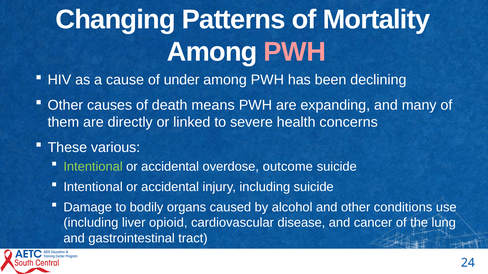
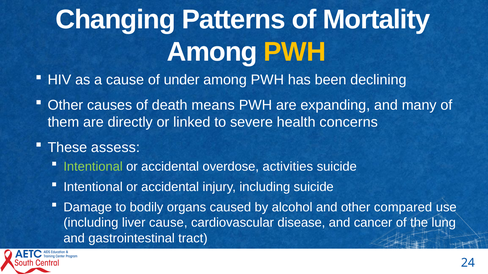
PWH at (295, 52) colour: pink -> yellow
various: various -> assess
outcome: outcome -> activities
conditions: conditions -> compared
liver opioid: opioid -> cause
